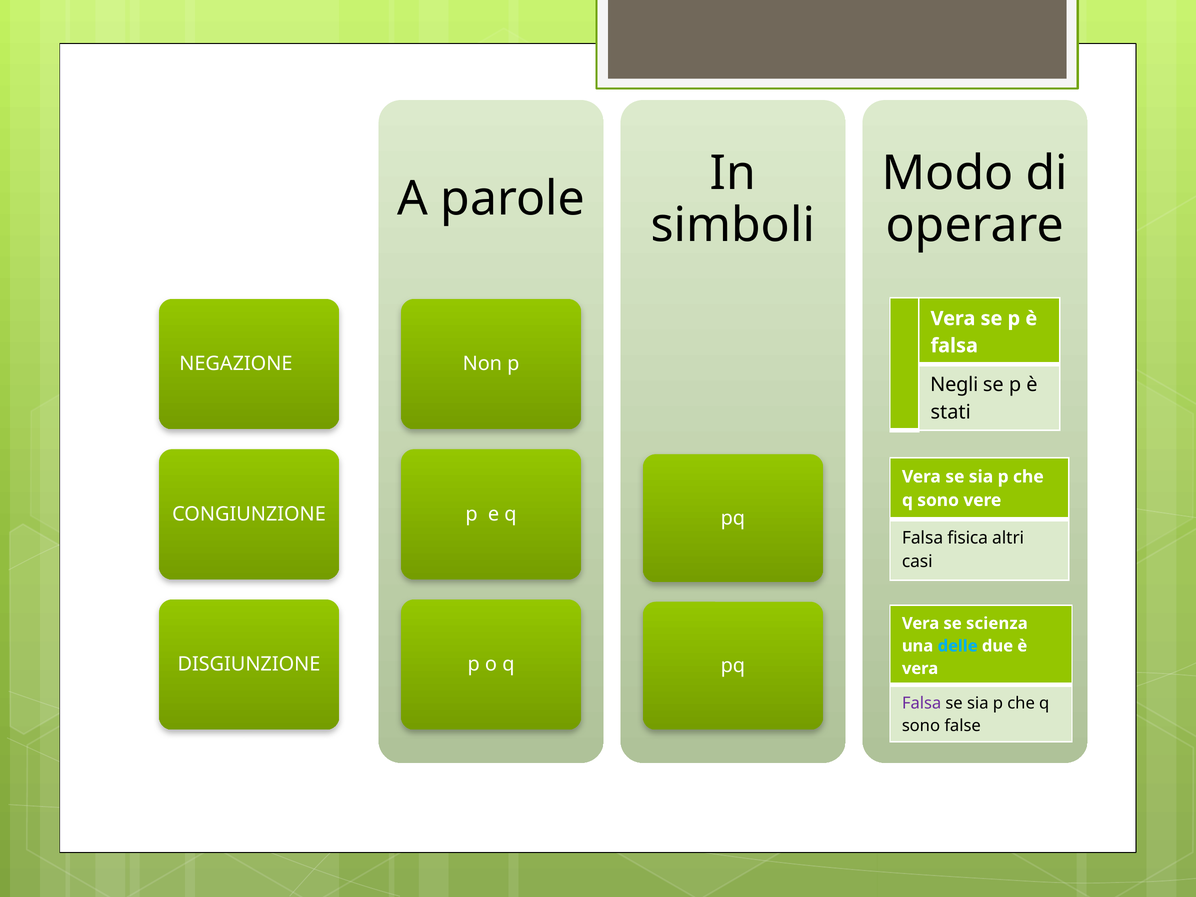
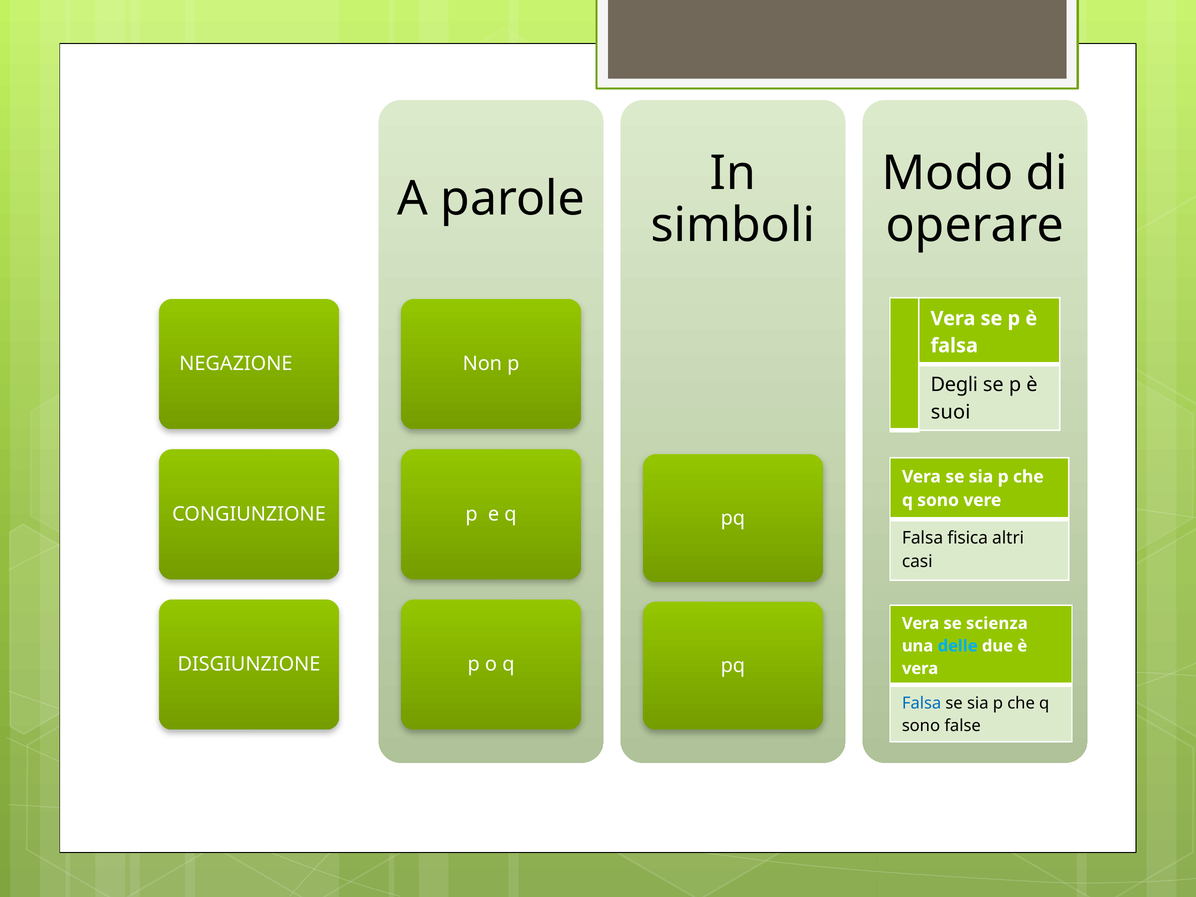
Negli: Negli -> Degli
stati: stati -> suoi
Falsa at (922, 703) colour: purple -> blue
